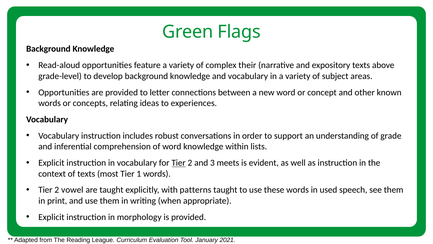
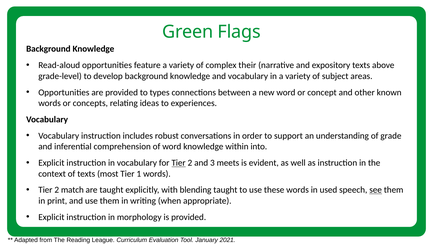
letter: letter -> types
lists: lists -> into
vowel: vowel -> match
patterns: patterns -> blending
see underline: none -> present
